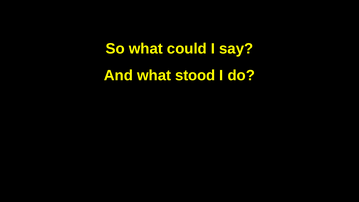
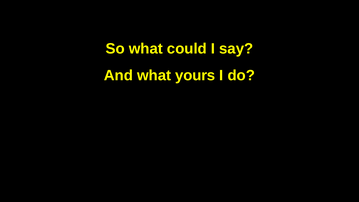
stood: stood -> yours
